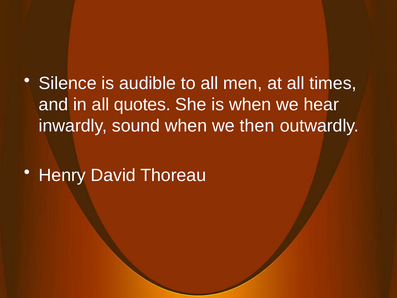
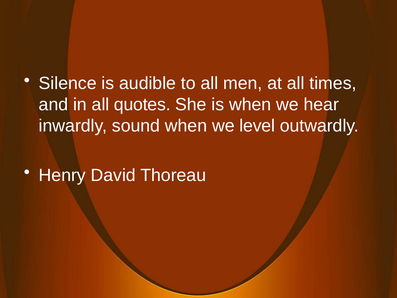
then: then -> level
